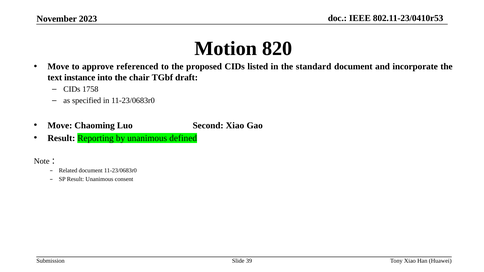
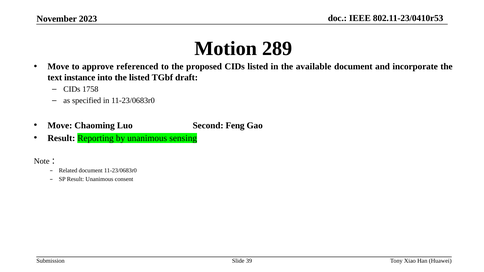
820: 820 -> 289
standard: standard -> available
the chair: chair -> listed
Second Xiao: Xiao -> Feng
defined: defined -> sensing
